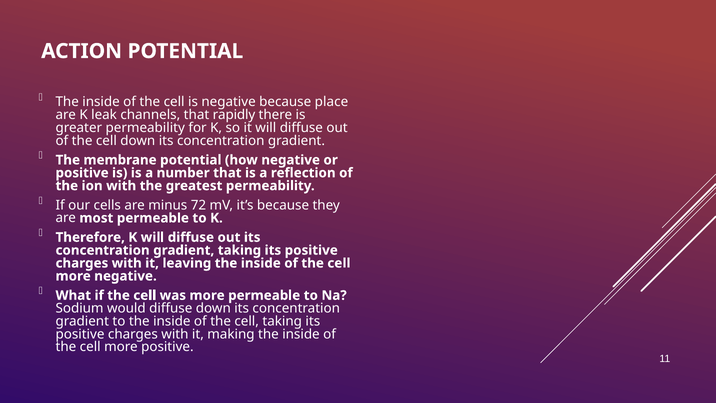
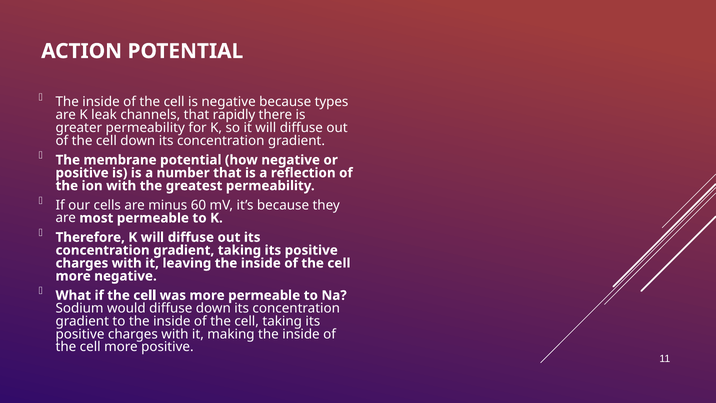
place: place -> types
72: 72 -> 60
